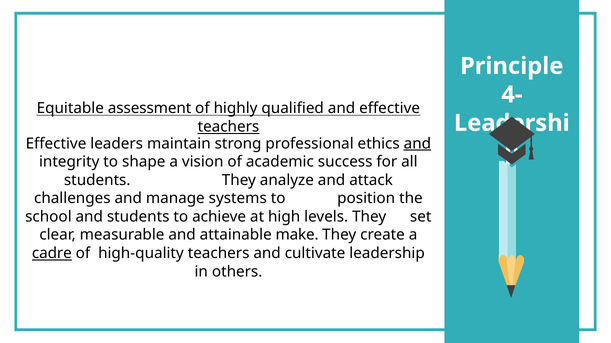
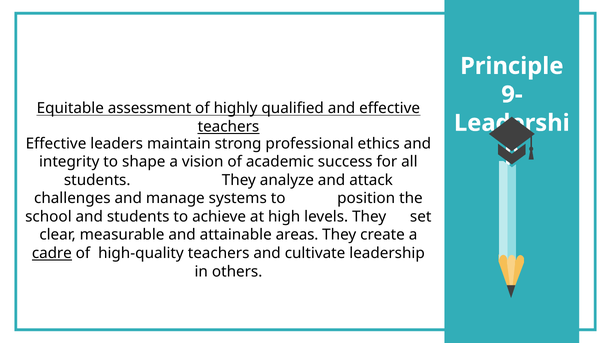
4-: 4- -> 9-
and at (417, 144) underline: present -> none
make: make -> areas
